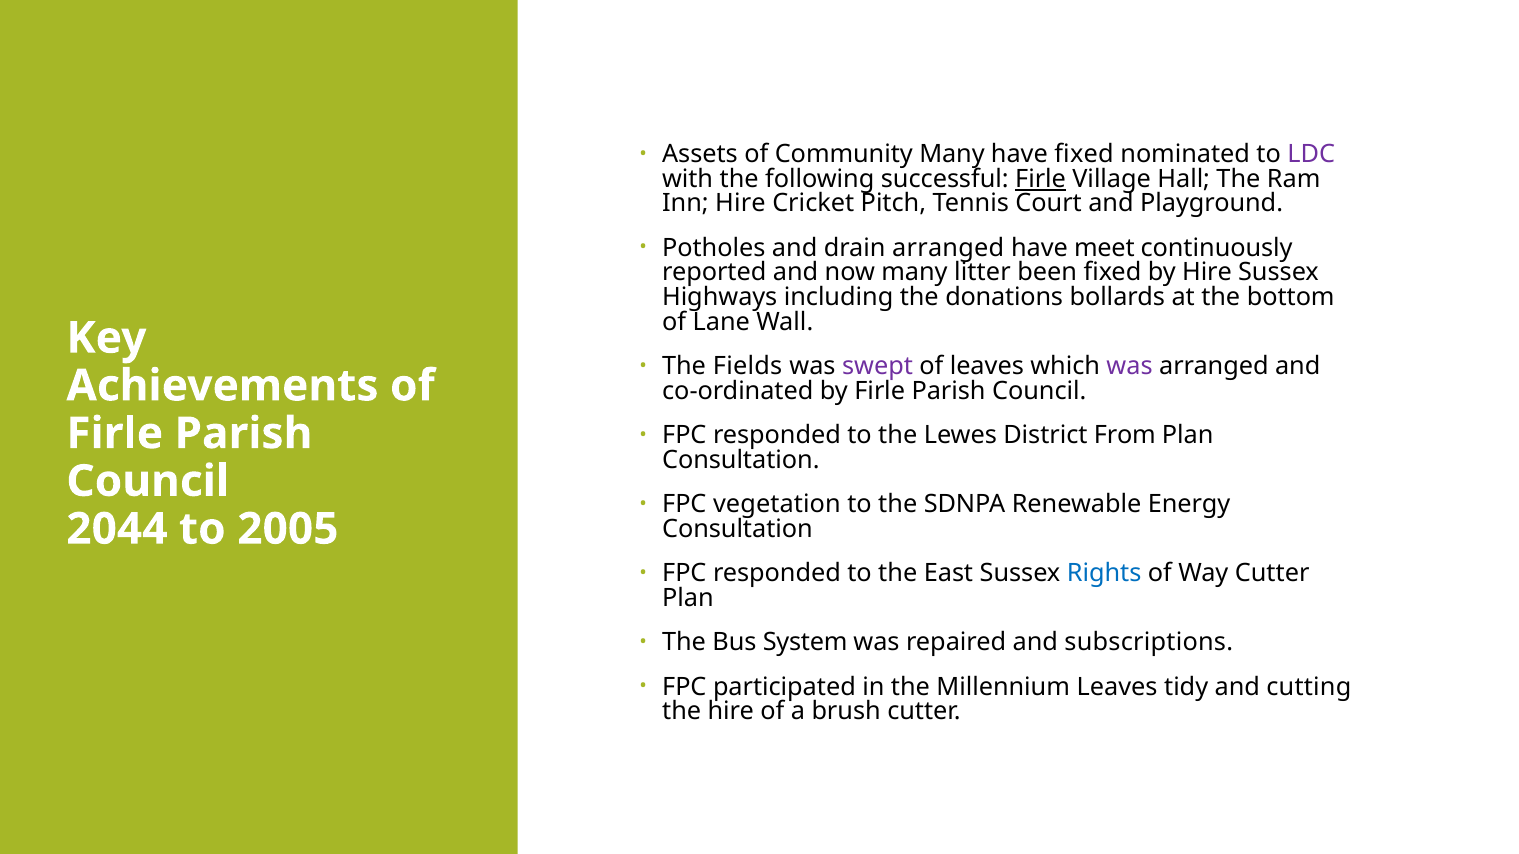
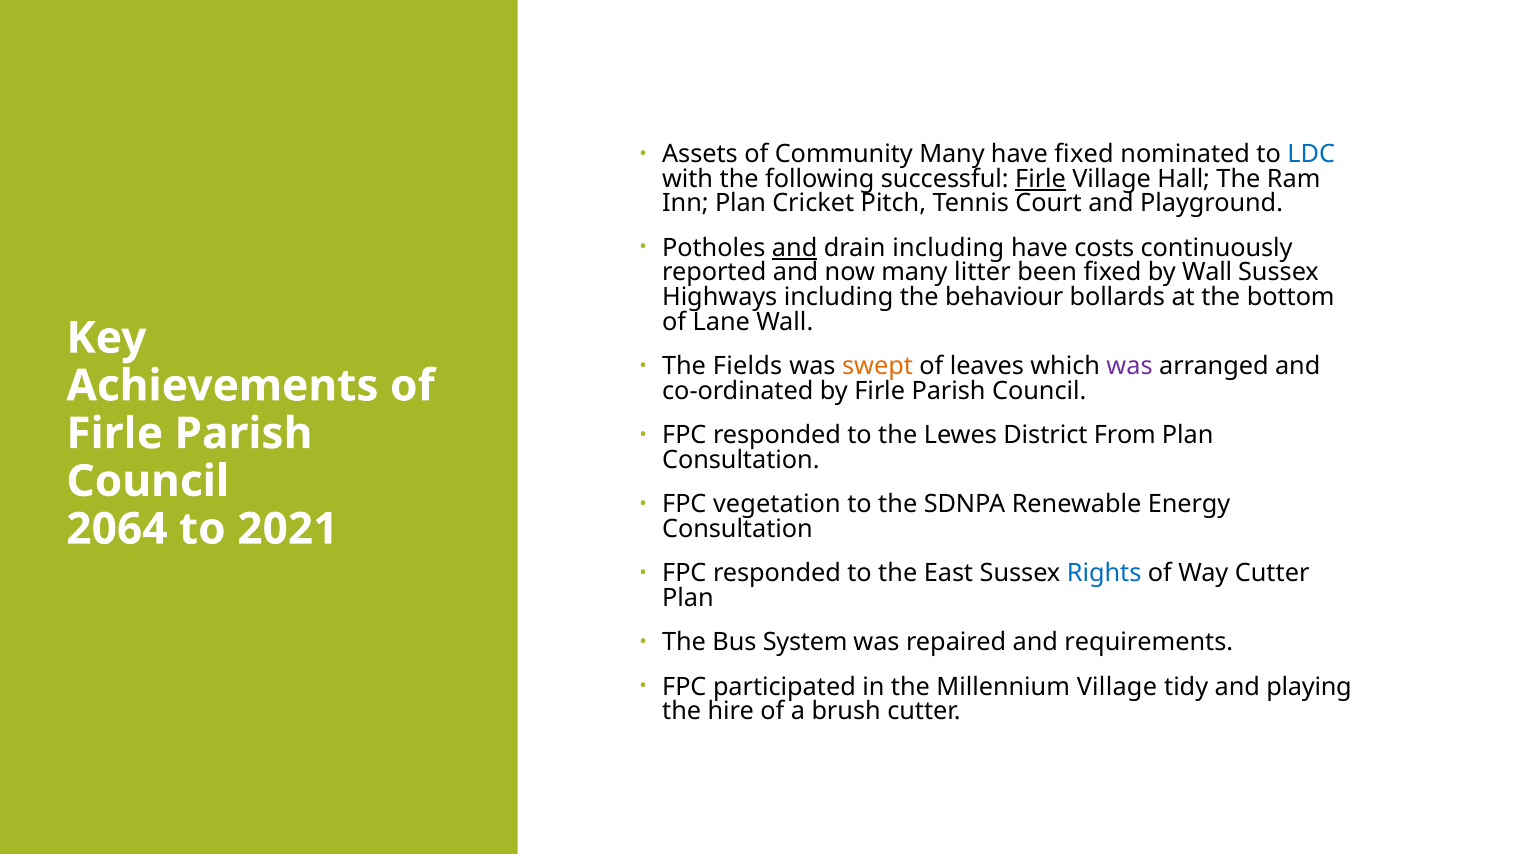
LDC colour: purple -> blue
Inn Hire: Hire -> Plan
and at (795, 248) underline: none -> present
drain arranged: arranged -> including
meet: meet -> costs
by Hire: Hire -> Wall
donations: donations -> behaviour
swept colour: purple -> orange
2044: 2044 -> 2064
2005: 2005 -> 2021
subscriptions: subscriptions -> requirements
Millennium Leaves: Leaves -> Village
cutting: cutting -> playing
